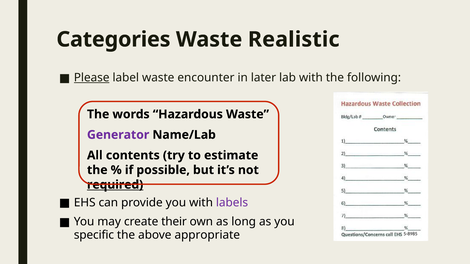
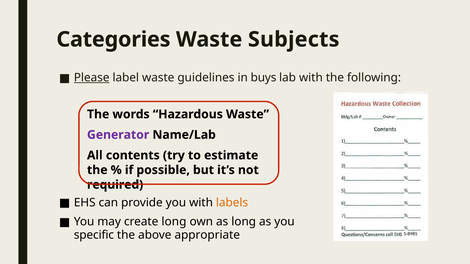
Realistic: Realistic -> Subjects
encounter: encounter -> guidelines
later: later -> buys
required underline: present -> none
labels colour: purple -> orange
create their: their -> long
